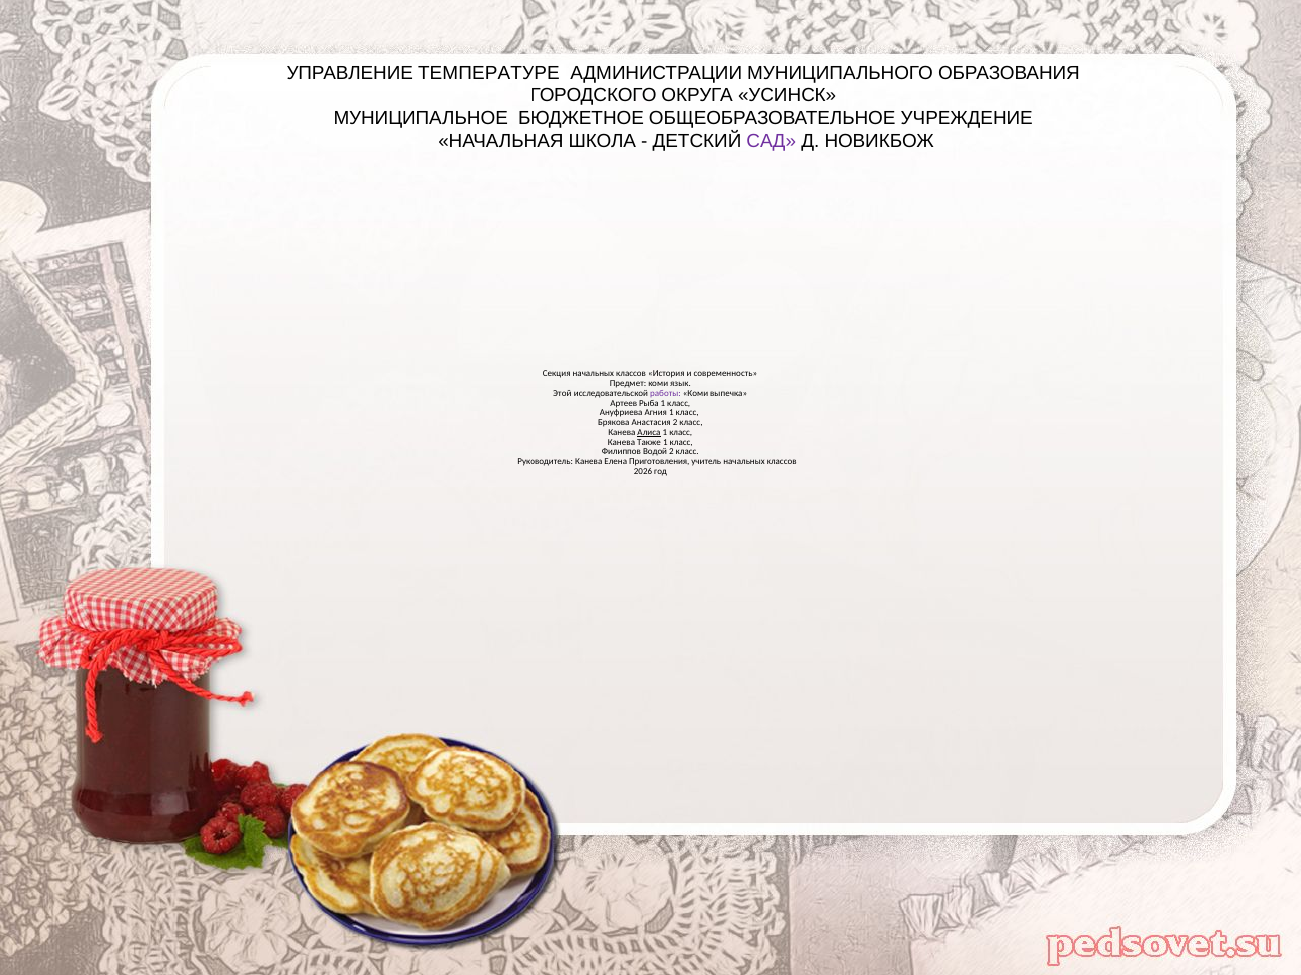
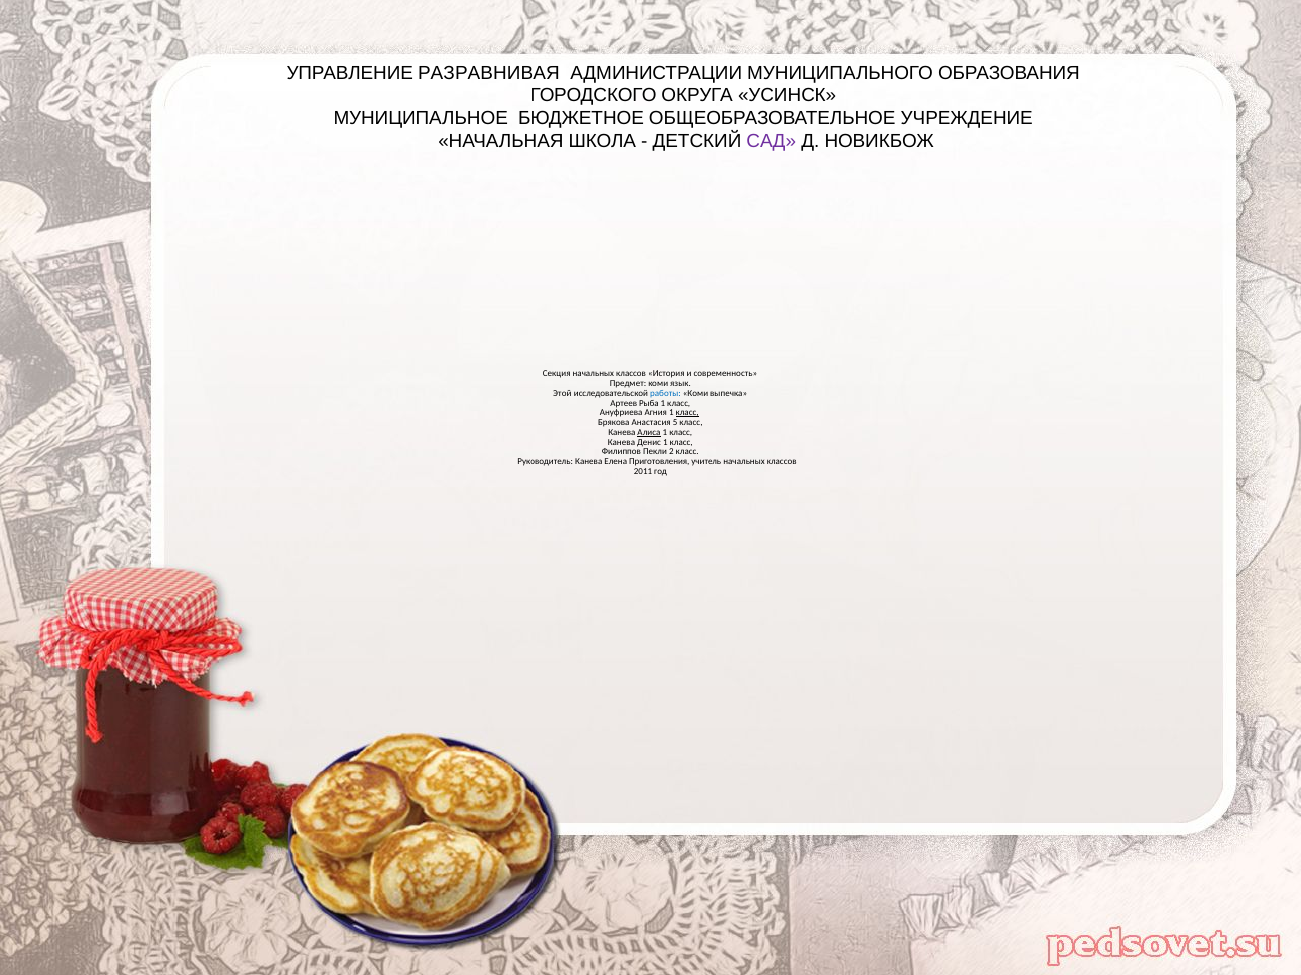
ТЕМПЕРАТУРЕ: ТЕМПЕРАТУРЕ -> РАЗРАВНИВАЯ
работы colour: purple -> blue
класс at (687, 413) underline: none -> present
Анастасия 2: 2 -> 5
Также: Также -> Денис
Водой: Водой -> Пекли
2026: 2026 -> 2011
